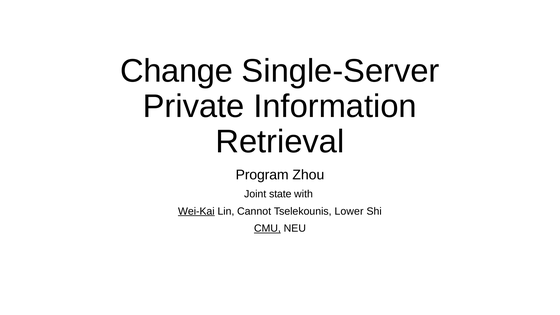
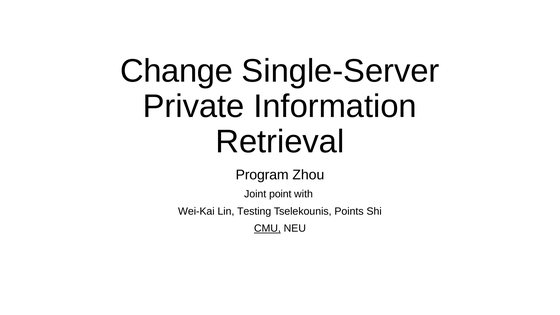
state: state -> point
Wei-Kai underline: present -> none
Cannot: Cannot -> Testing
Lower: Lower -> Points
